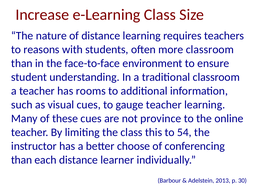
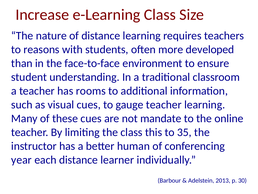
more classroom: classroom -> developed
province: province -> mandate
54: 54 -> 35
choose: choose -> human
than at (22, 159): than -> year
